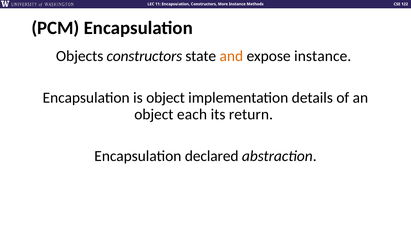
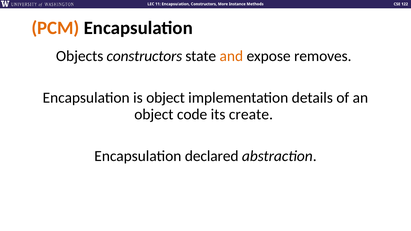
PCM colour: black -> orange
expose instance: instance -> removes
each: each -> code
return: return -> create
